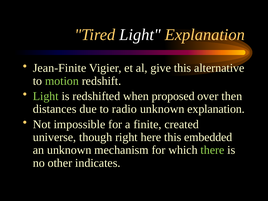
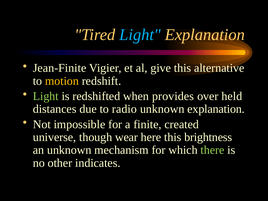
Light at (140, 35) colour: white -> light blue
motion colour: light green -> yellow
proposed: proposed -> provides
then: then -> held
right: right -> wear
embedded: embedded -> brightness
